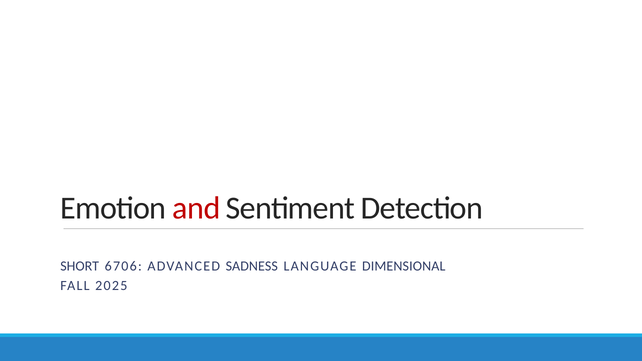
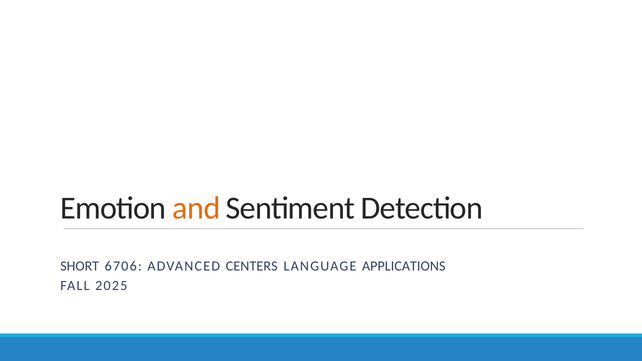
and colour: red -> orange
SADNESS: SADNESS -> CENTERS
DIMENSIONAL: DIMENSIONAL -> APPLICATIONS
